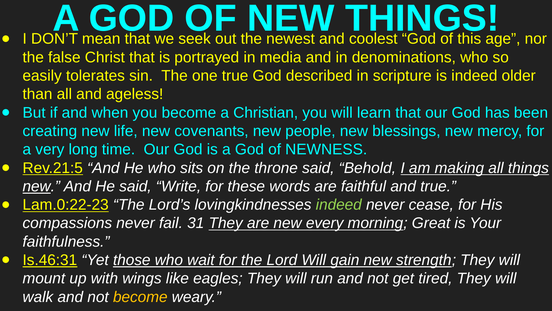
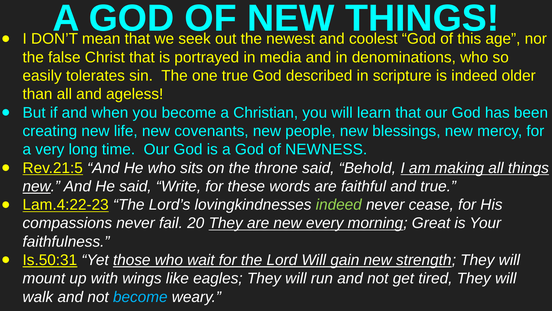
Lam.0:22-23: Lam.0:22-23 -> Lam.4:22-23
31: 31 -> 20
Is.46:31: Is.46:31 -> Is.50:31
become at (140, 297) colour: yellow -> light blue
